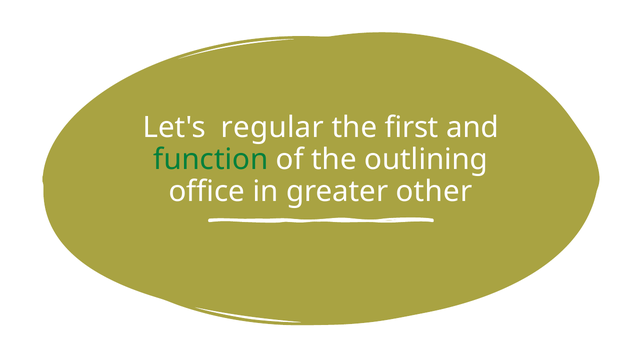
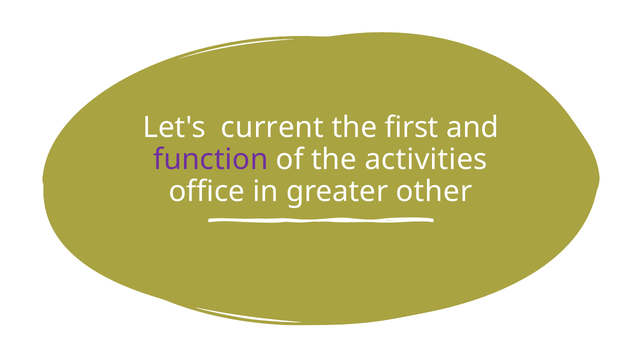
regular: regular -> current
function colour: green -> purple
outlining: outlining -> activities
